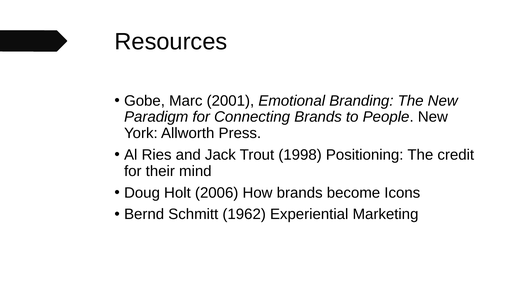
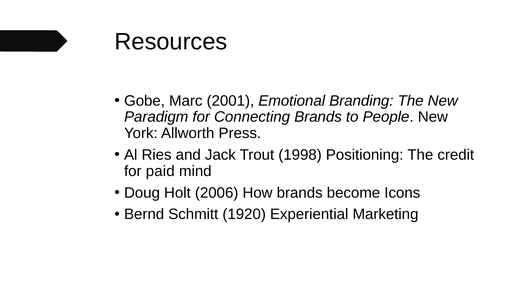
their: their -> paid
1962: 1962 -> 1920
